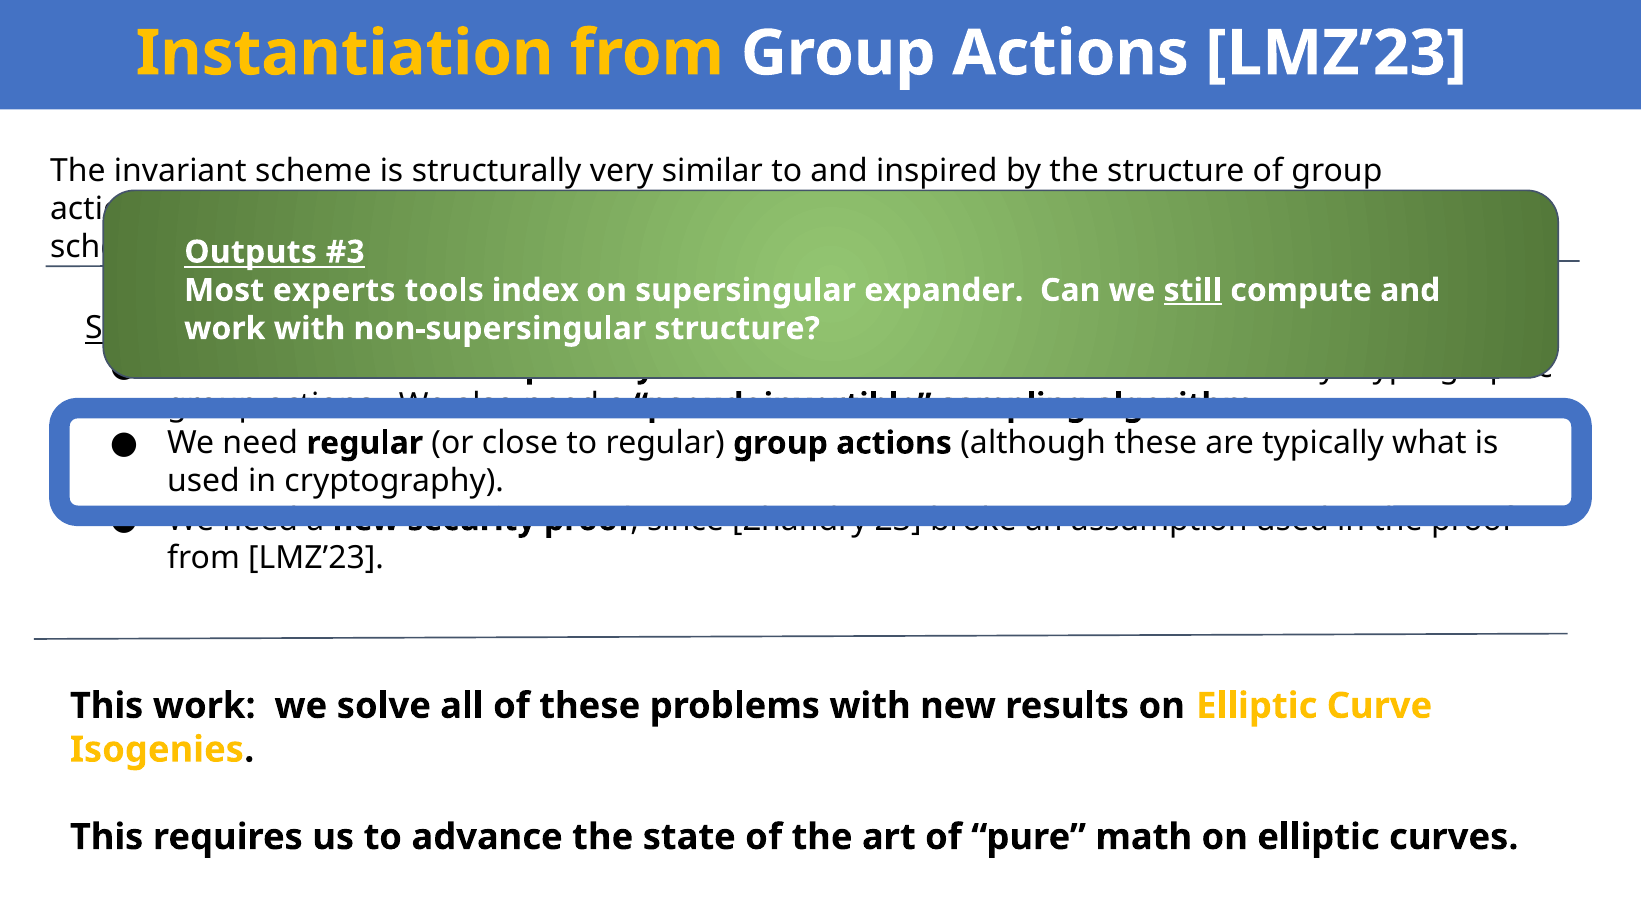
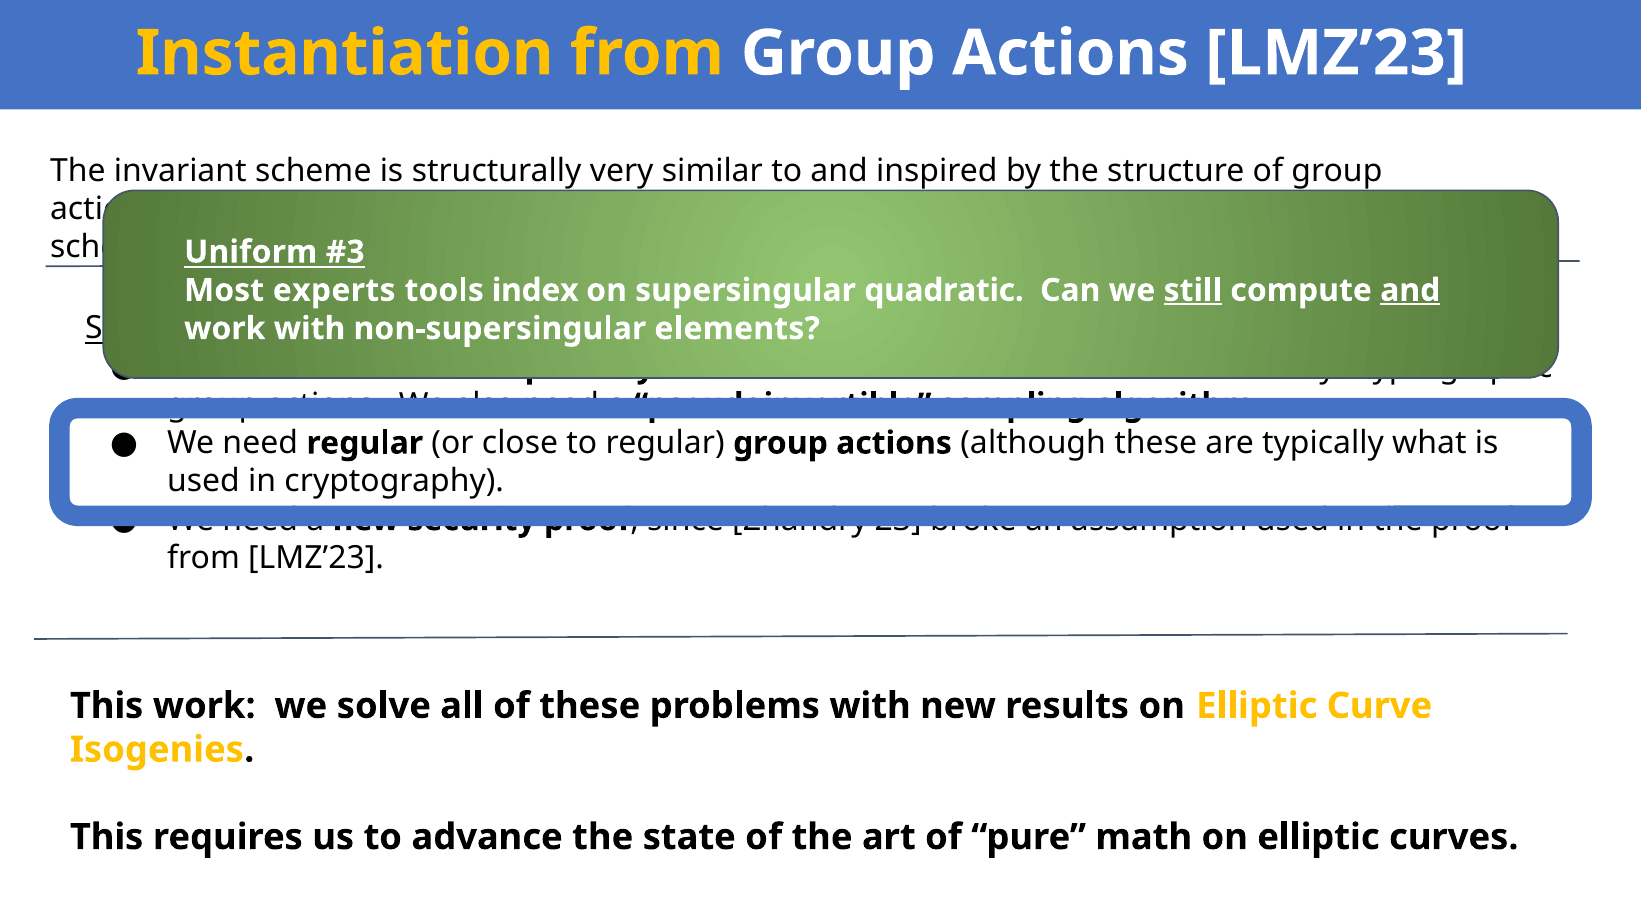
Outputs: Outputs -> Uniform
expander: expander -> quadratic
and at (1410, 290) underline: none -> present
non-supersingular structure: structure -> elements
